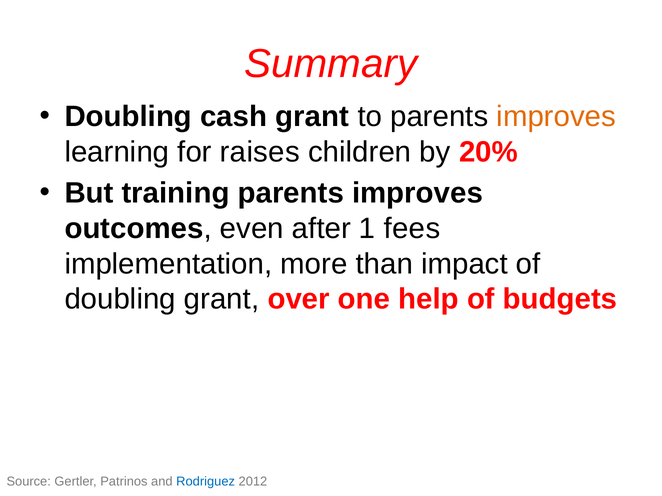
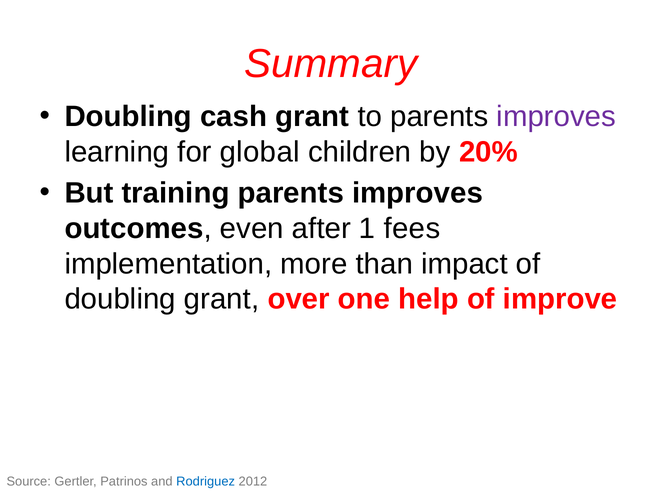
improves at (556, 117) colour: orange -> purple
raises: raises -> global
budgets: budgets -> improve
